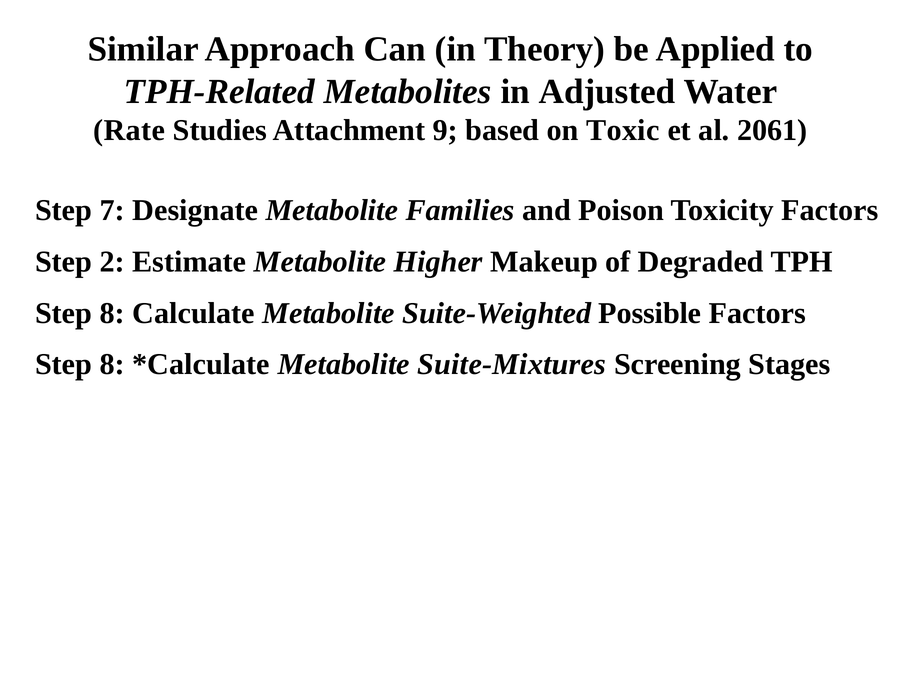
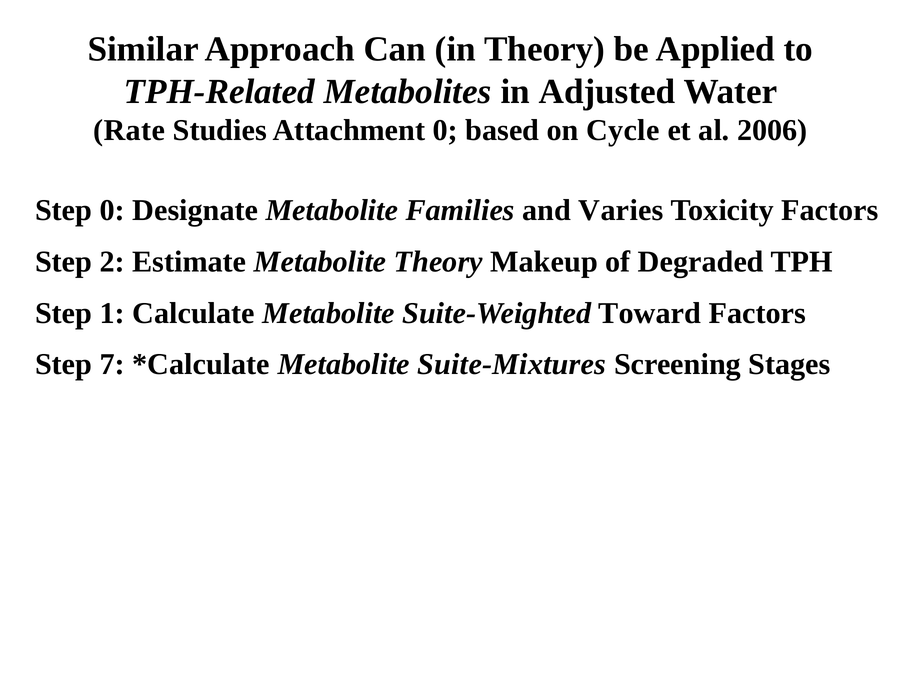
Attachment 9: 9 -> 0
Toxic: Toxic -> Cycle
2061: 2061 -> 2006
Step 7: 7 -> 0
Poison: Poison -> Varies
Metabolite Higher: Higher -> Theory
8 at (112, 313): 8 -> 1
Possible: Possible -> Toward
8 at (112, 364): 8 -> 7
